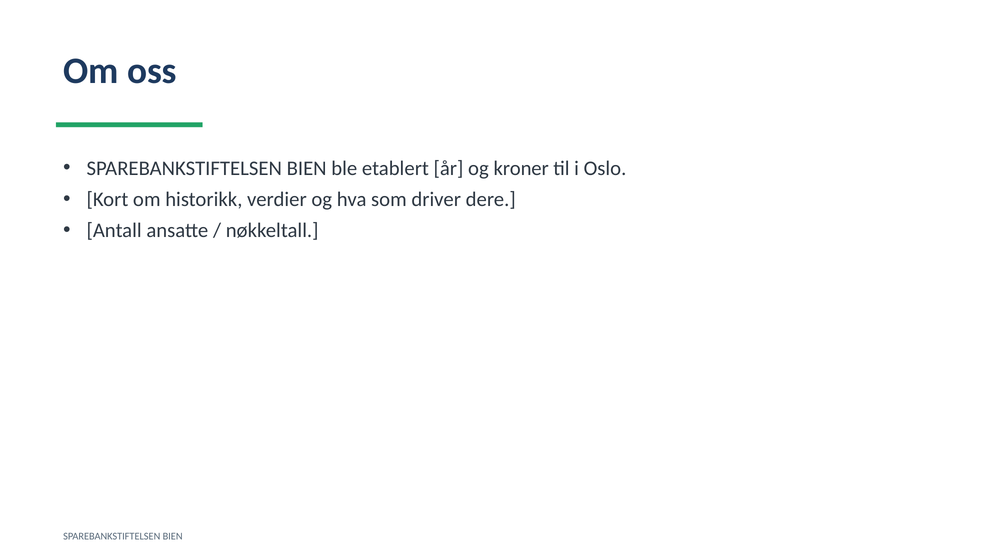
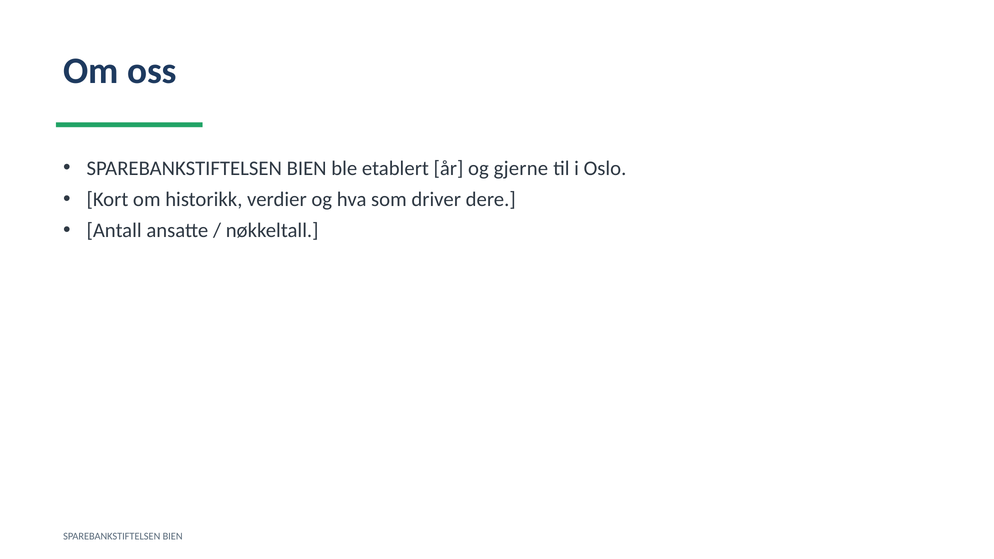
kroner: kroner -> gjerne
